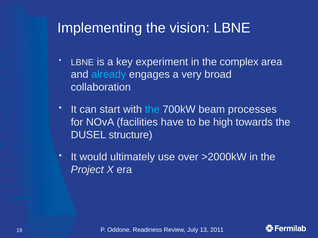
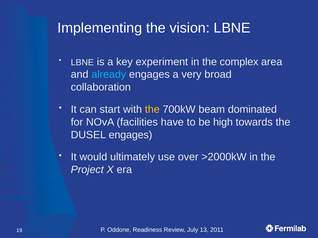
the at (152, 110) colour: light blue -> yellow
processes: processes -> dominated
DUSEL structure: structure -> engages
